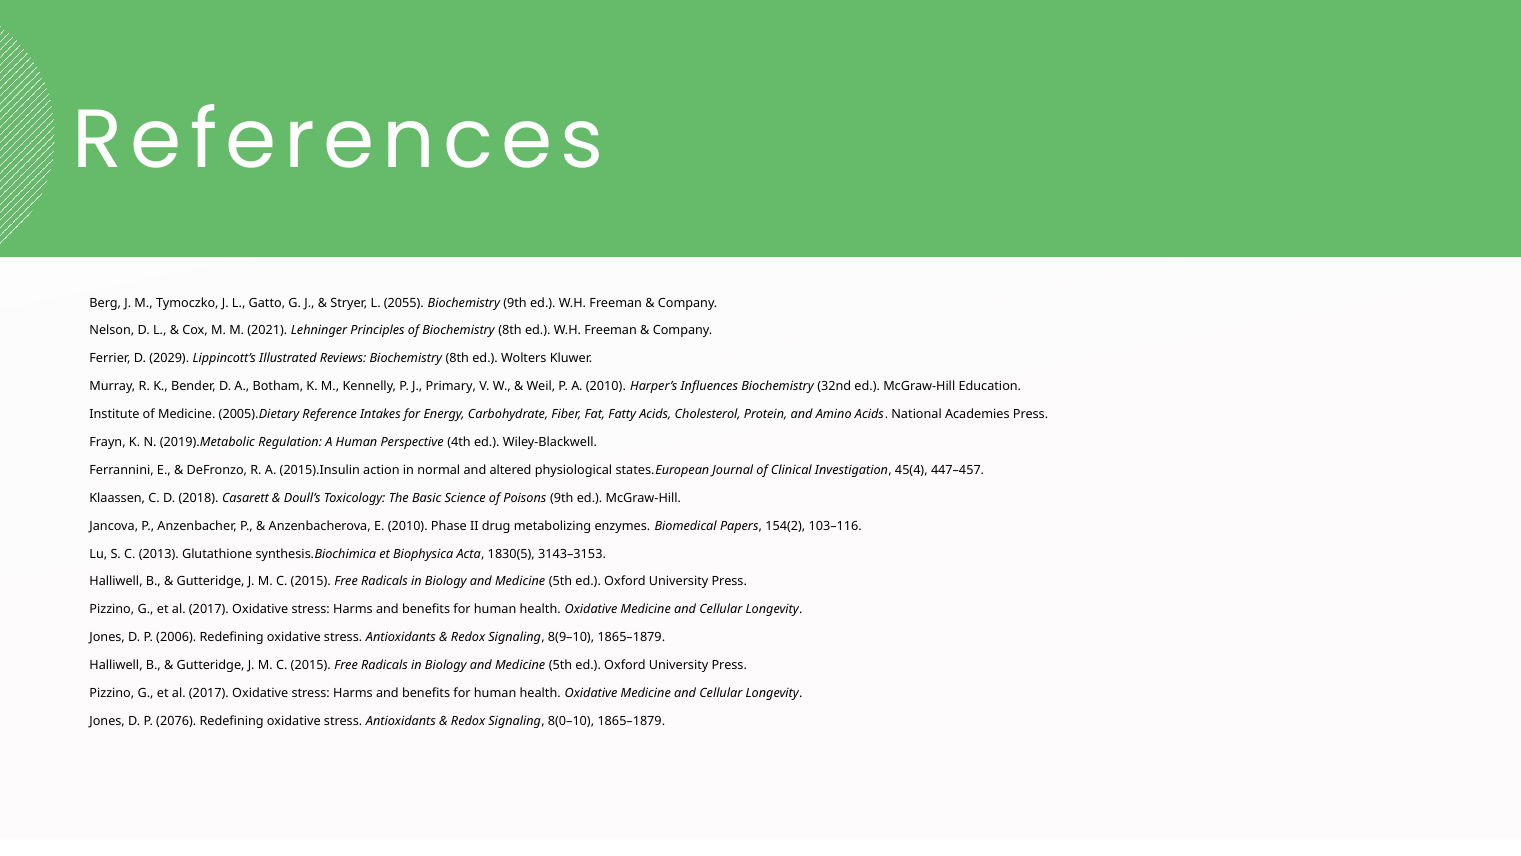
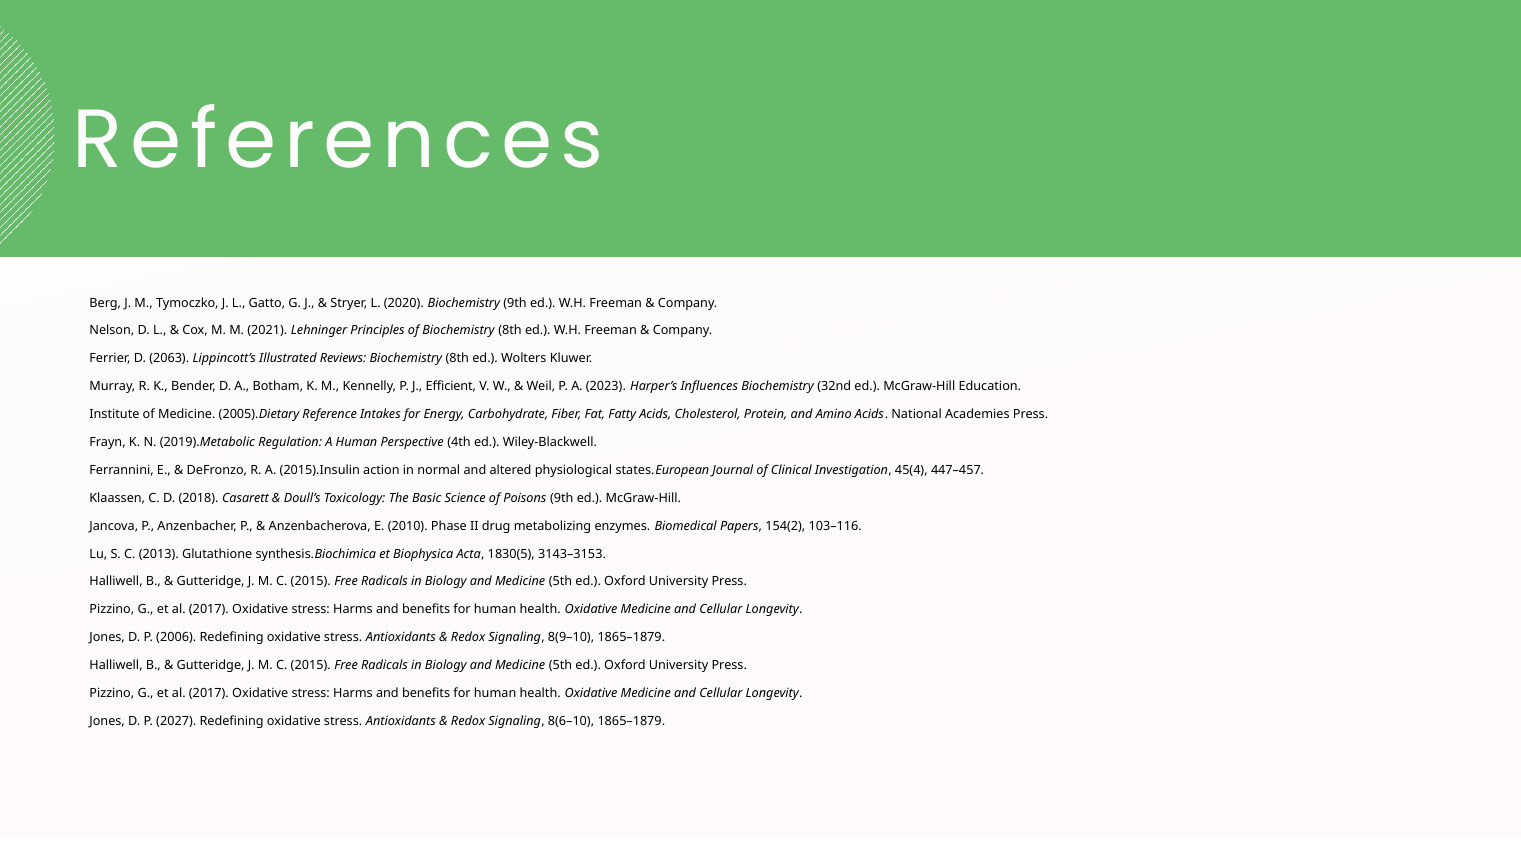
2055: 2055 -> 2020
2029: 2029 -> 2063
Primary: Primary -> Efficient
A 2010: 2010 -> 2023
2076: 2076 -> 2027
8(0–10: 8(0–10 -> 8(6–10
